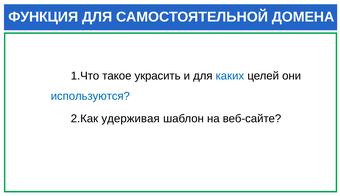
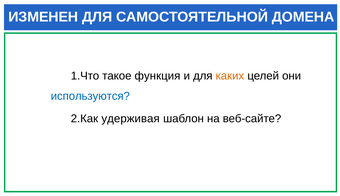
ФУНКЦИЯ: ФУНКЦИЯ -> ИЗМЕНЕН
украсить: украсить -> функция
каких colour: blue -> orange
